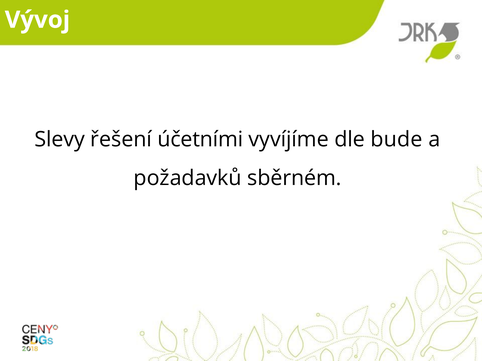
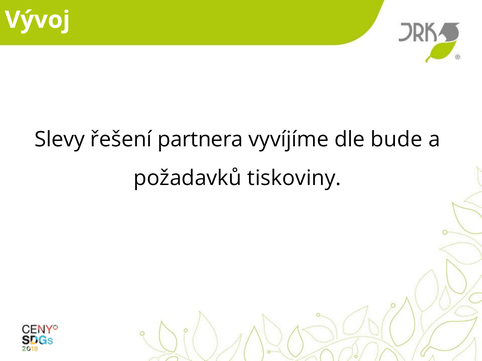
účetními: účetními -> partnera
sběrném: sběrném -> tiskoviny
